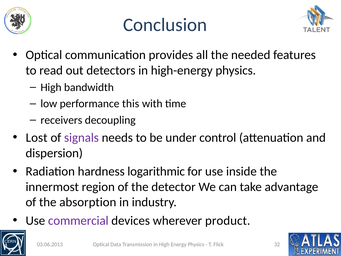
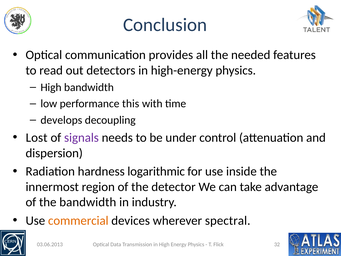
receivers: receivers -> develops
the absorption: absorption -> bandwidth
commercial colour: purple -> orange
product: product -> spectral
